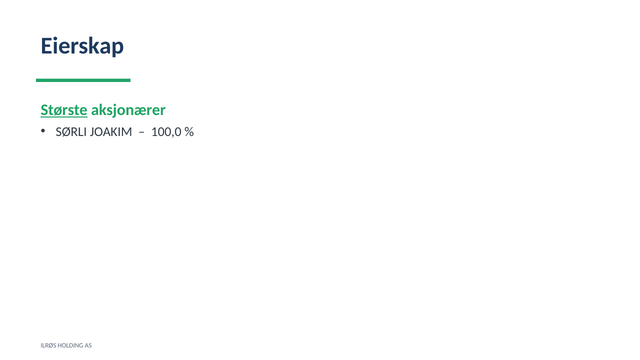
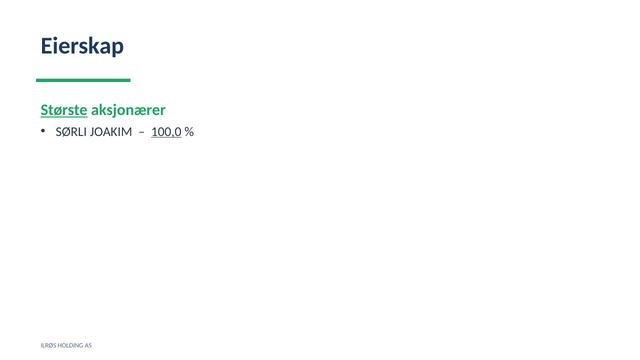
100,0 underline: none -> present
